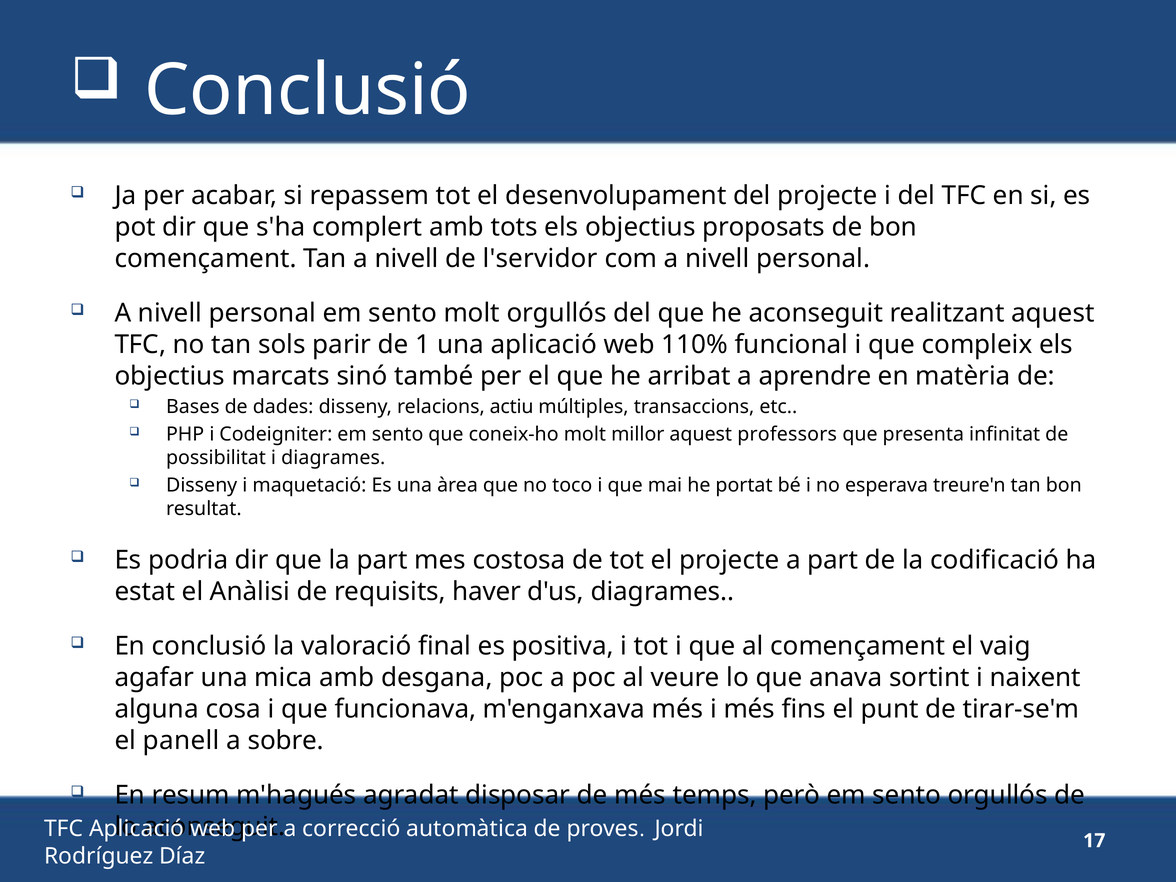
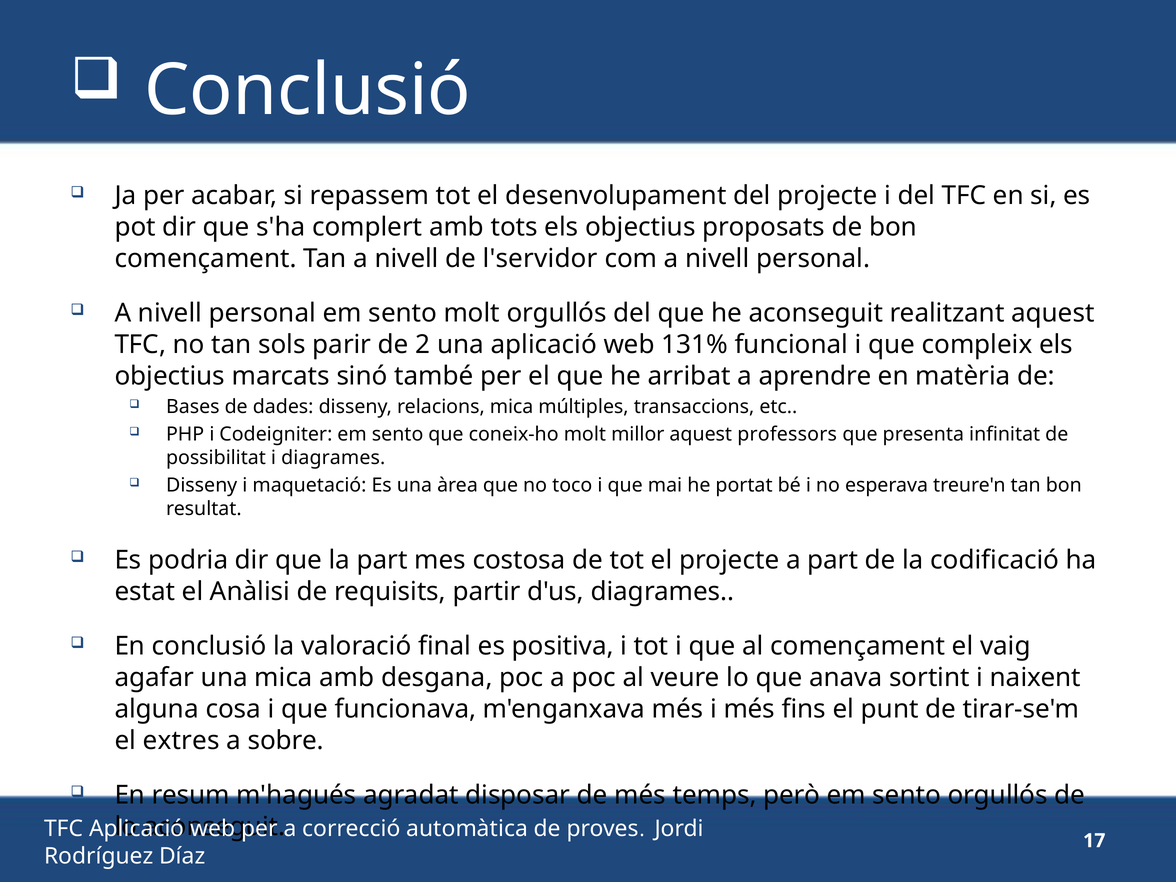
1: 1 -> 2
110%: 110% -> 131%
relacions actiu: actiu -> mica
haver: haver -> partir
panell: panell -> extres
